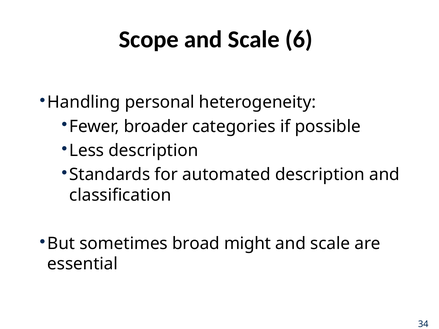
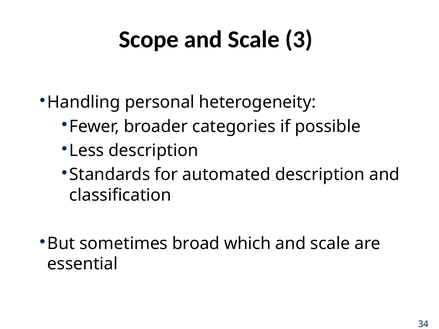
6: 6 -> 3
might: might -> which
